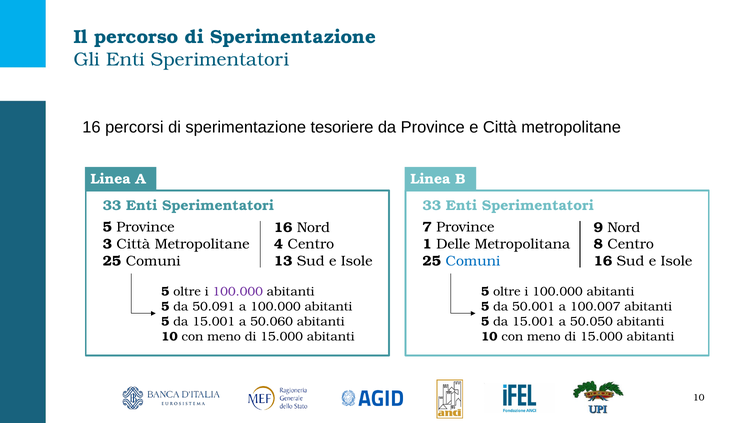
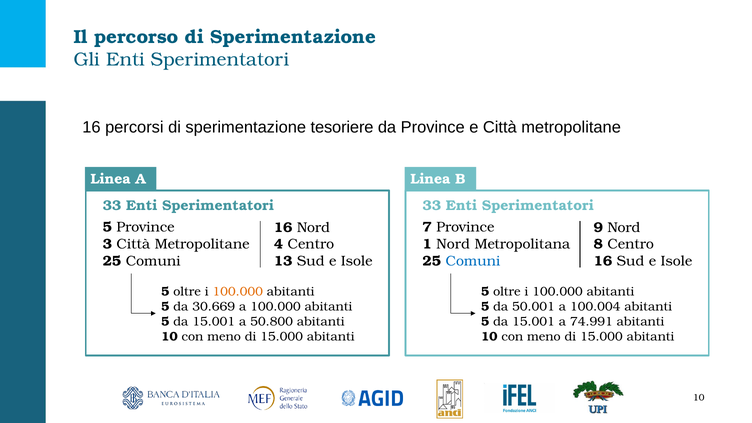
1 Delle: Delle -> Nord
100.000 at (238, 292) colour: purple -> orange
50.091: 50.091 -> 30.669
100.007: 100.007 -> 100.004
50.060: 50.060 -> 50.800
50.050: 50.050 -> 74.991
